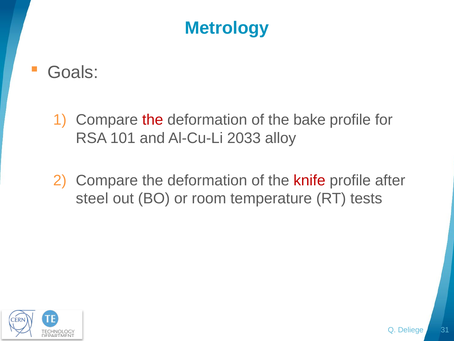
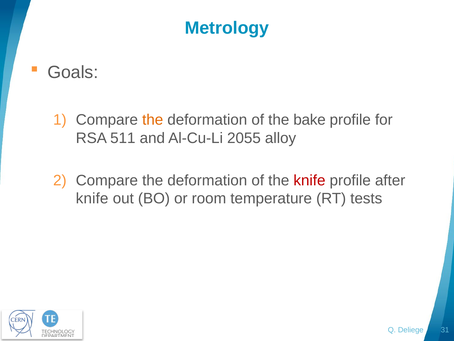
the at (153, 120) colour: red -> orange
101: 101 -> 511
2033: 2033 -> 2055
steel at (92, 198): steel -> knife
